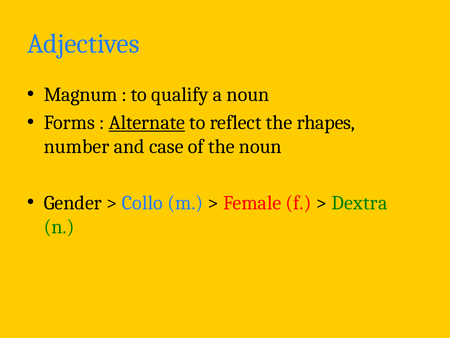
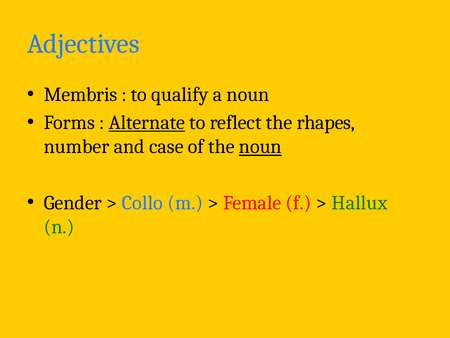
Magnum: Magnum -> Membris
noun at (260, 146) underline: none -> present
Dextra: Dextra -> Hallux
